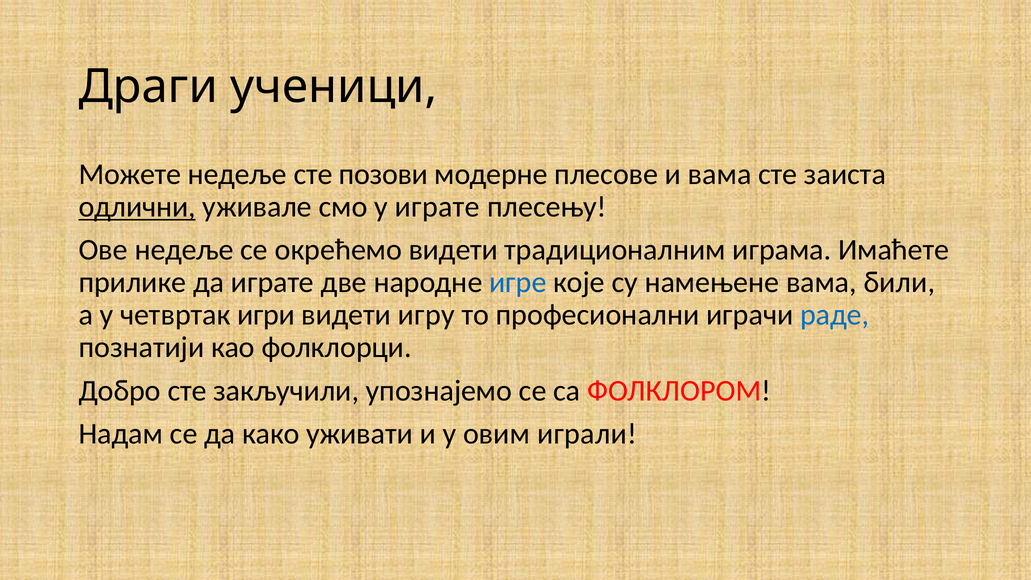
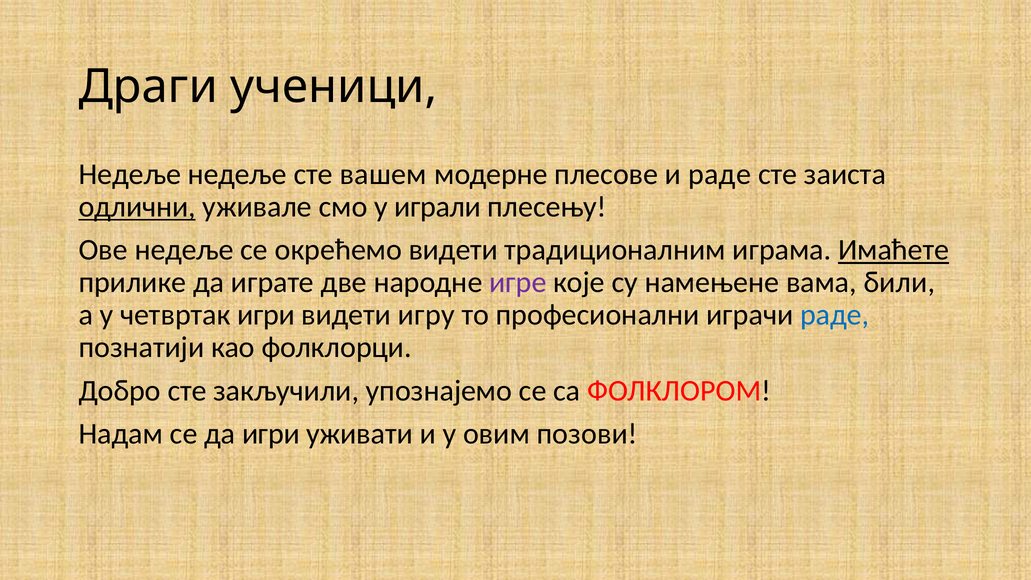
Можете at (130, 174): Можете -> Недеље
позови: позови -> вашем
и вама: вама -> раде
у играте: играте -> играли
Имаћете underline: none -> present
игре colour: blue -> purple
да како: како -> игри
играли: играли -> позови
